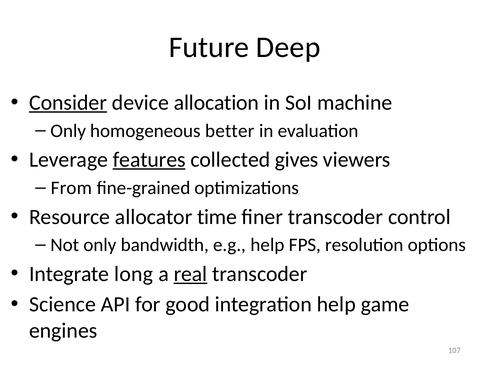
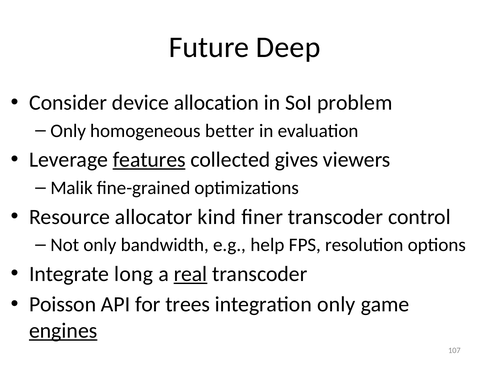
Consider underline: present -> none
machine: machine -> problem
From: From -> Malik
time: time -> kind
Science: Science -> Poisson
good: good -> trees
integration help: help -> only
engines underline: none -> present
